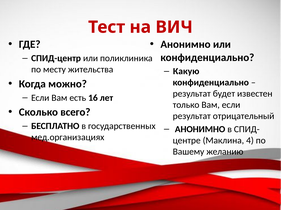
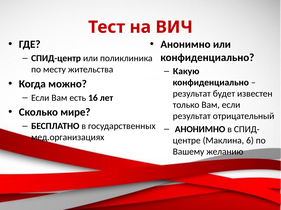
всего: всего -> мире
4: 4 -> 6
